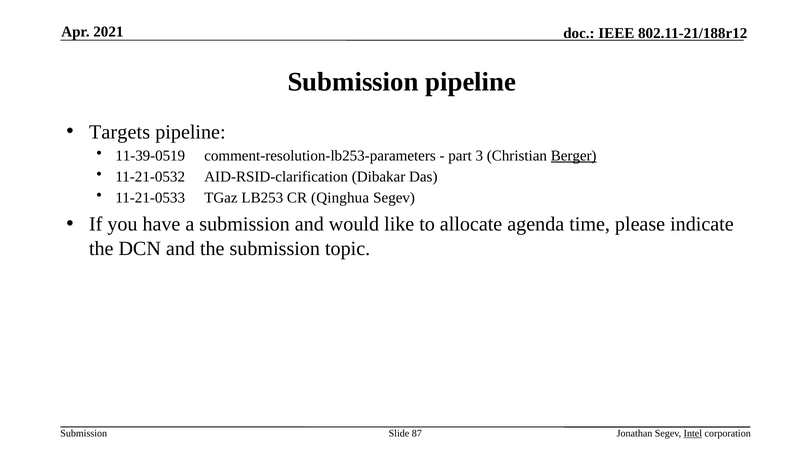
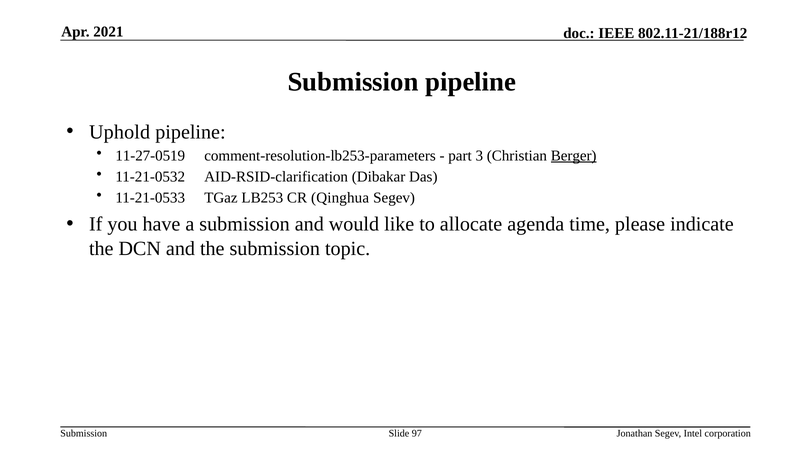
Targets: Targets -> Uphold
11-39-0519: 11-39-0519 -> 11-27-0519
87: 87 -> 97
Intel underline: present -> none
